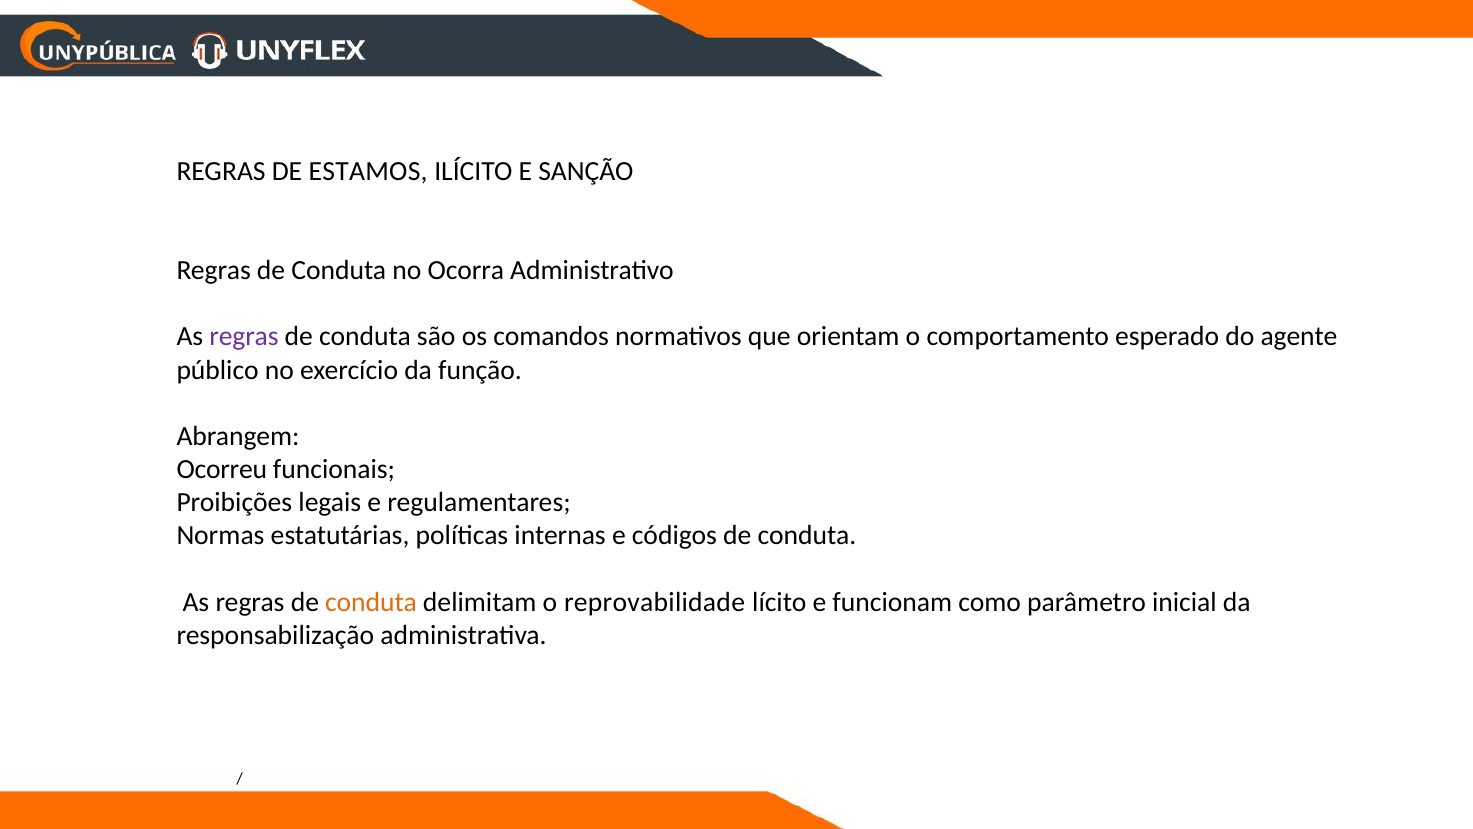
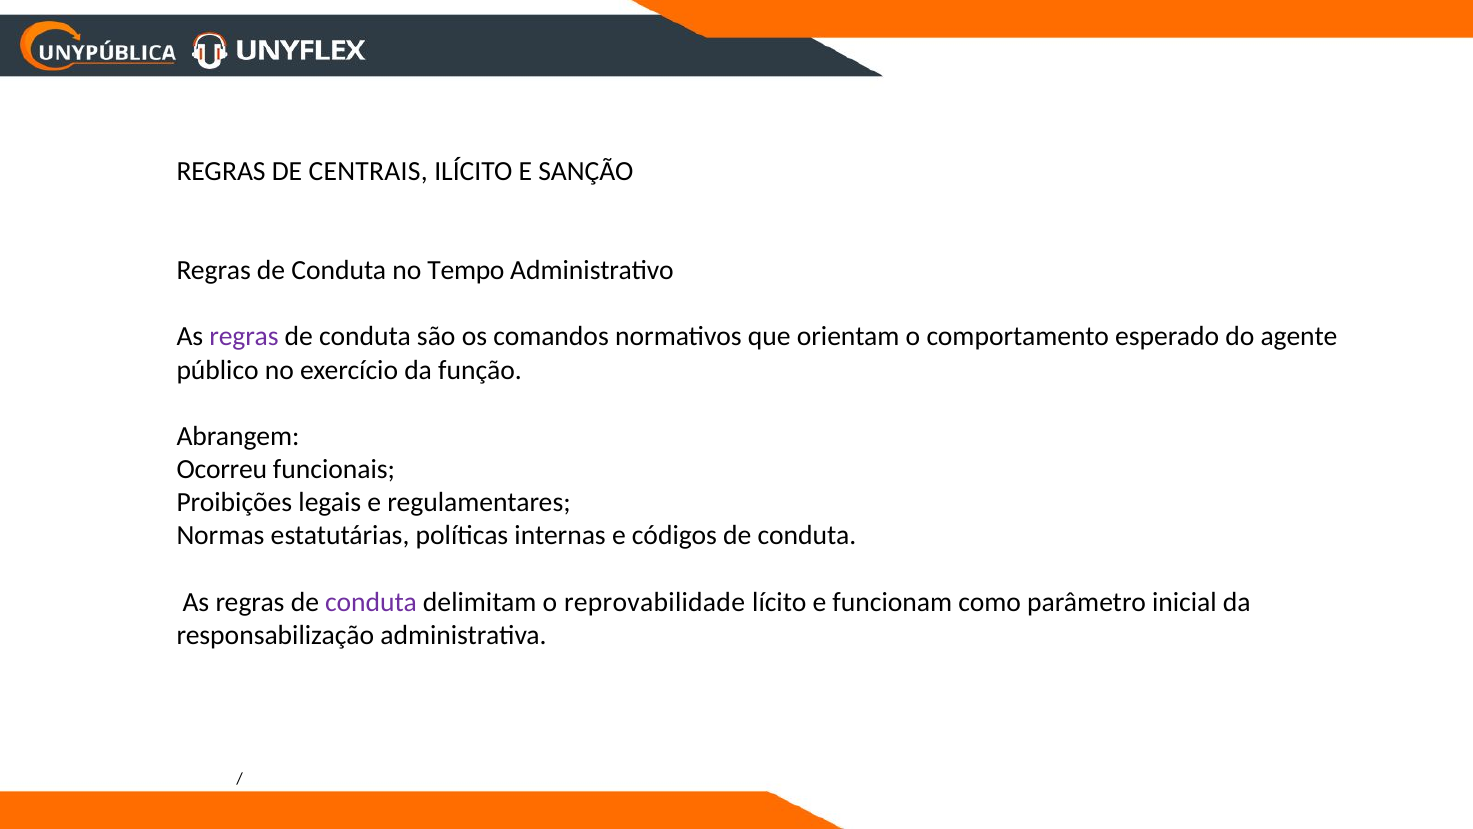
ESTAMOS: ESTAMOS -> CENTRAIS
Ocorra: Ocorra -> Tempo
conduta at (371, 602) colour: orange -> purple
